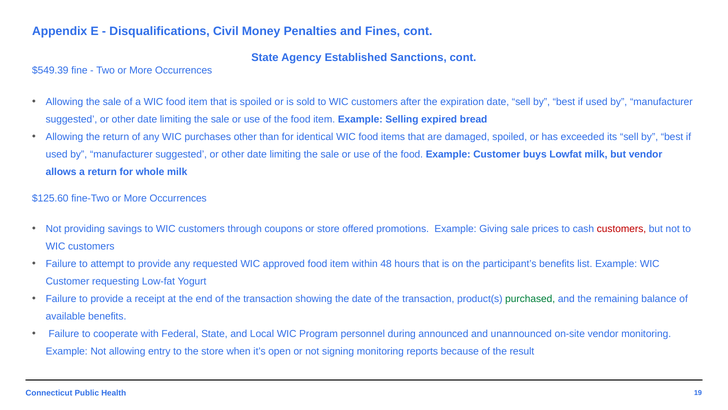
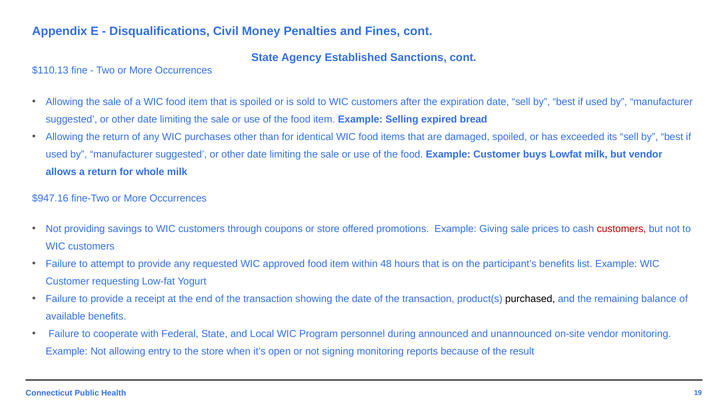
$549.39: $549.39 -> $110.13
$125.60: $125.60 -> $947.16
purchased colour: green -> black
